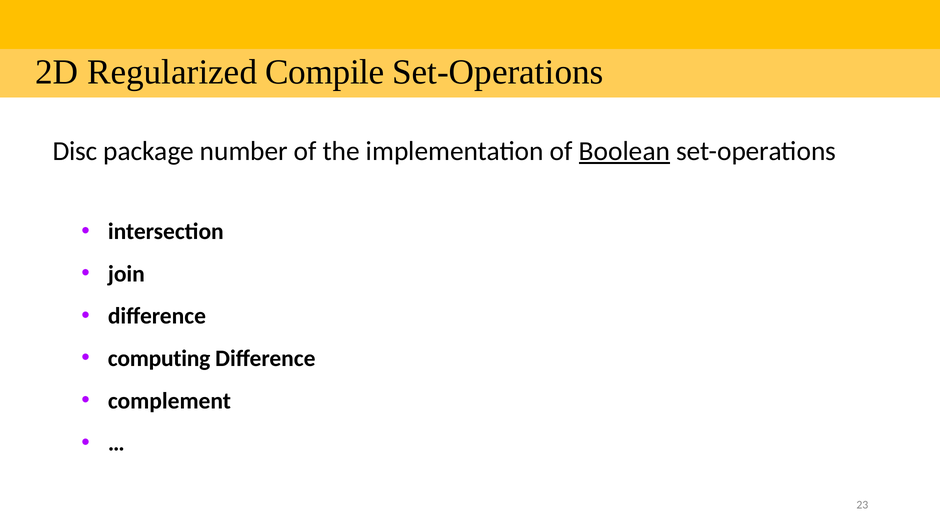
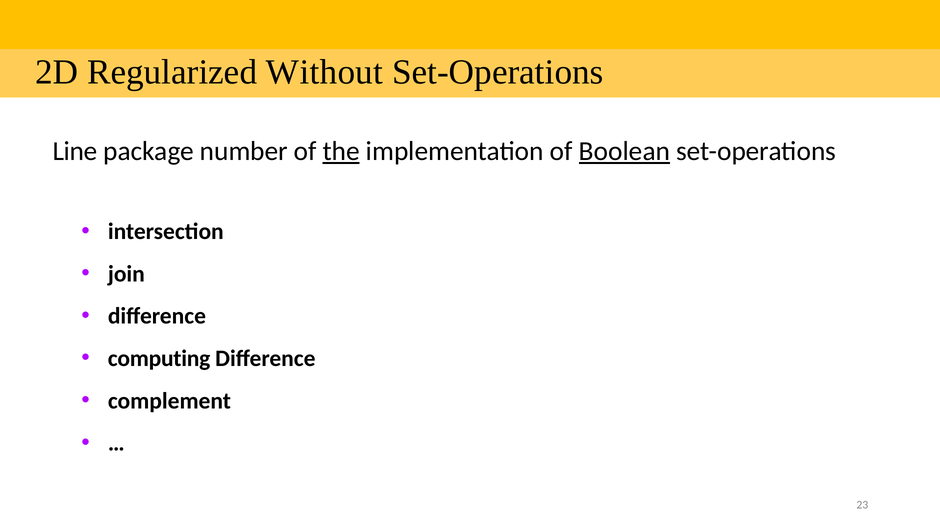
Compile: Compile -> Without
Disc: Disc -> Line
the underline: none -> present
